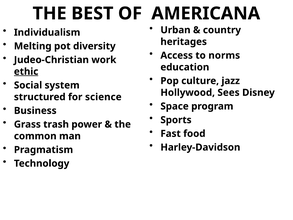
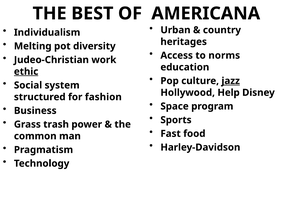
jazz underline: none -> present
Sees: Sees -> Help
science: science -> fashion
